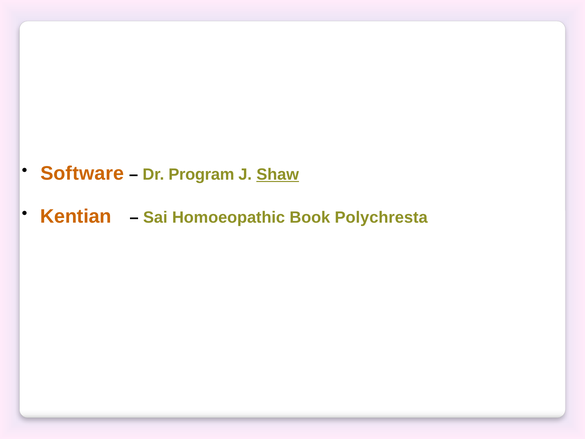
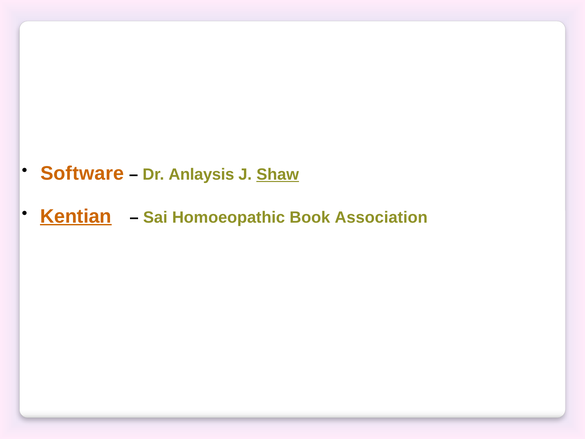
Program: Program -> Anlaysis
Kentian underline: none -> present
Polychresta: Polychresta -> Association
